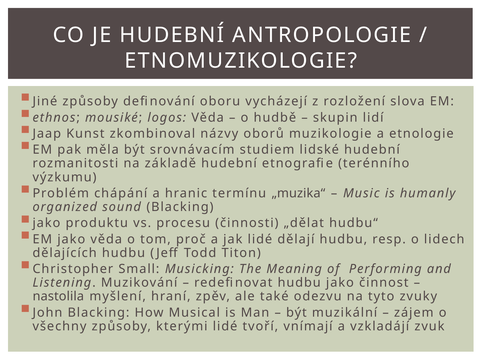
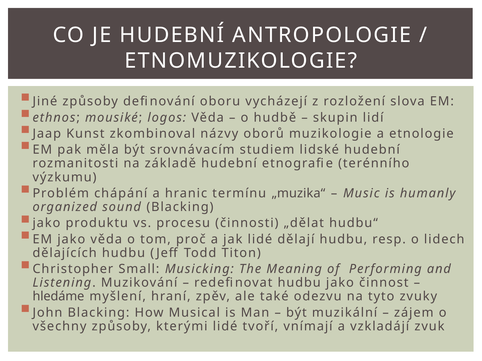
nastolila: nastolila -> hledáme
